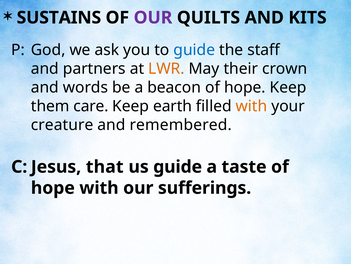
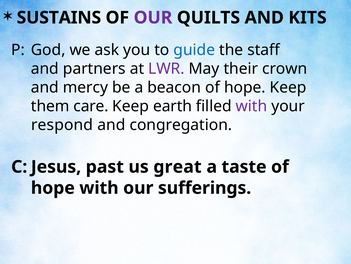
LWR colour: orange -> purple
words: words -> mercy
with at (251, 106) colour: orange -> purple
creature: creature -> respond
remembered: remembered -> congregation
that: that -> past
us guide: guide -> great
